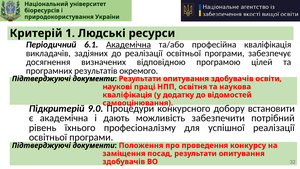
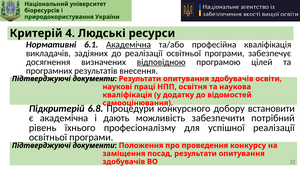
1: 1 -> 4
Періодичний: Періодичний -> Нормативні
відповідною underline: none -> present
окремого: окремого -> внесення
9.0: 9.0 -> 6.8
